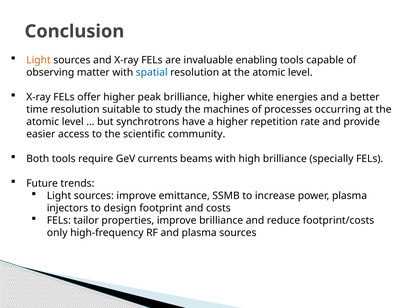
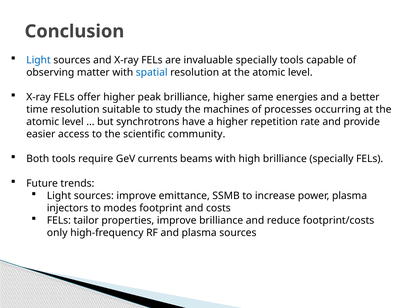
Light at (38, 60) colour: orange -> blue
invaluable enabling: enabling -> specially
white: white -> same
design: design -> modes
